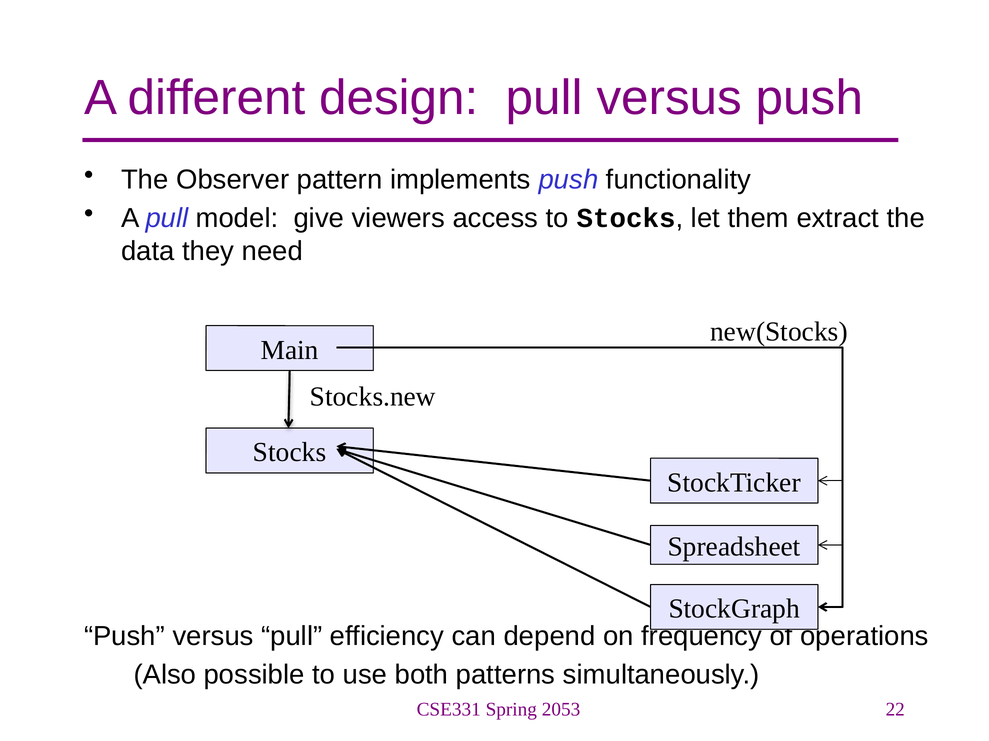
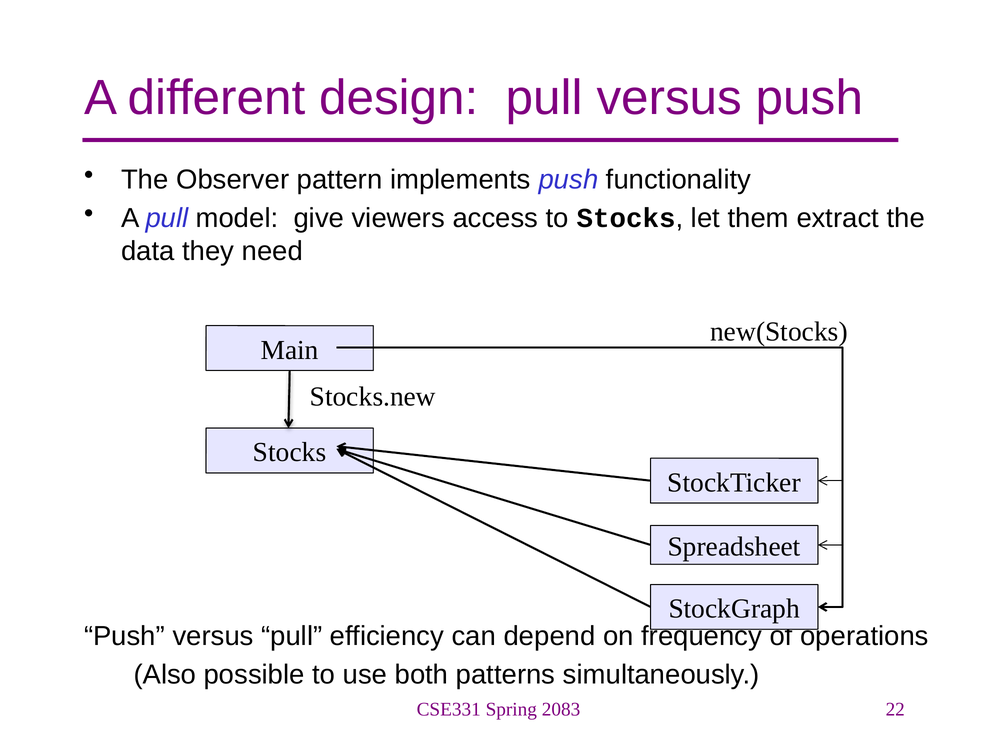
2053: 2053 -> 2083
